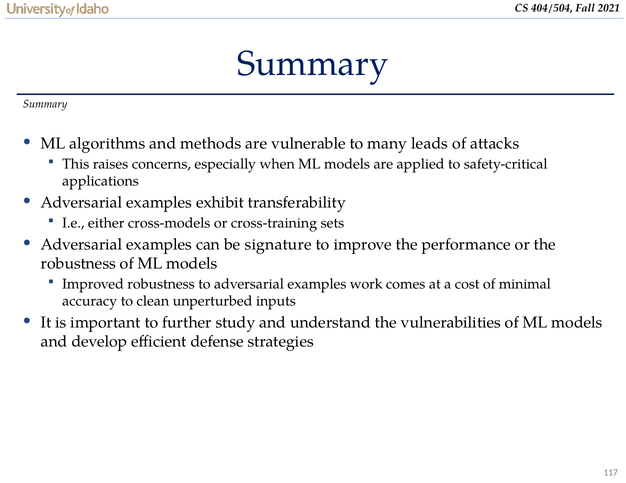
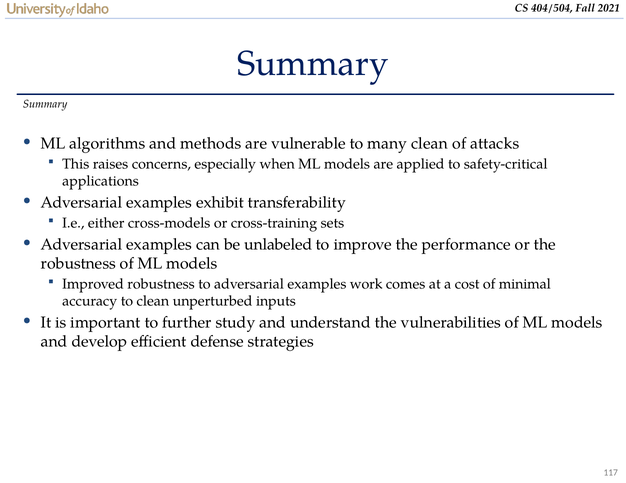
many leads: leads -> clean
signature: signature -> unlabeled
